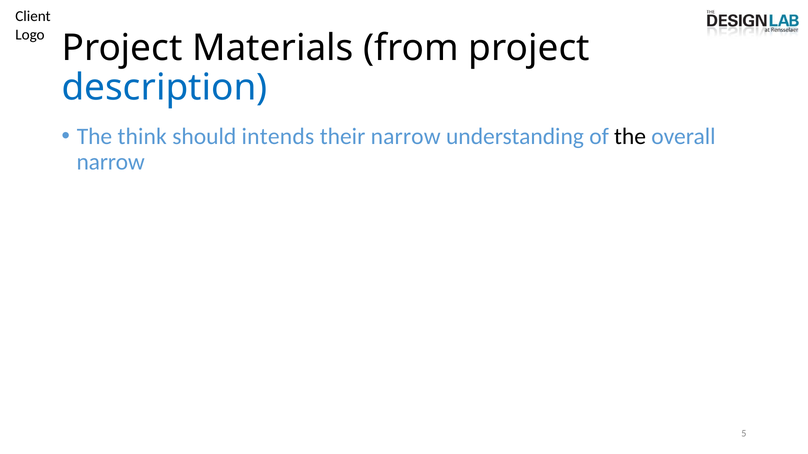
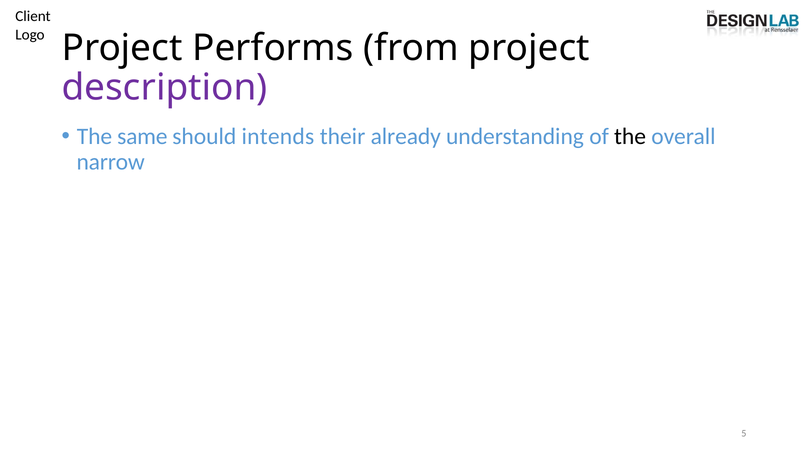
Materials: Materials -> Performs
description colour: blue -> purple
think: think -> same
their narrow: narrow -> already
